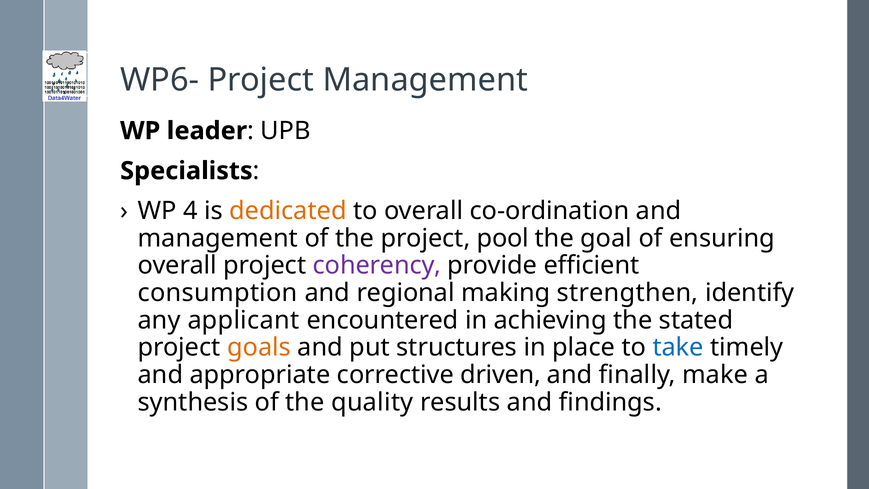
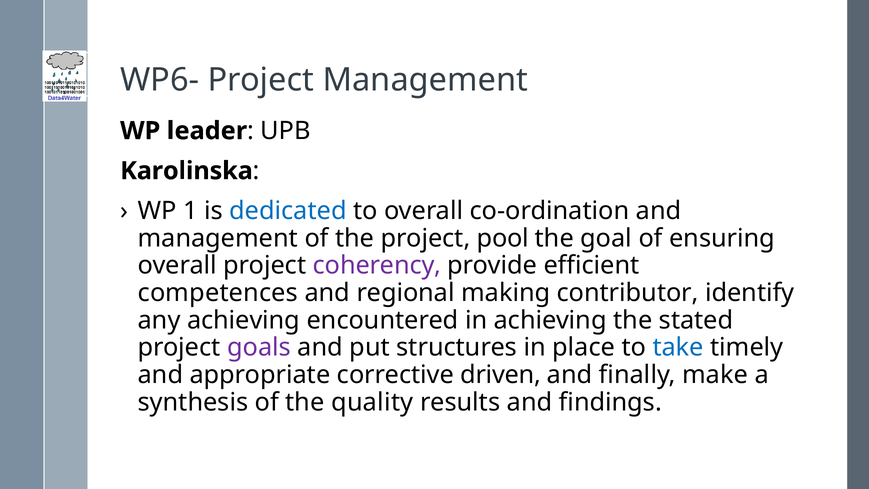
Specialists: Specialists -> Karolinska
4: 4 -> 1
dedicated colour: orange -> blue
consumption: consumption -> competences
strengthen: strengthen -> contributor
any applicant: applicant -> achieving
goals colour: orange -> purple
